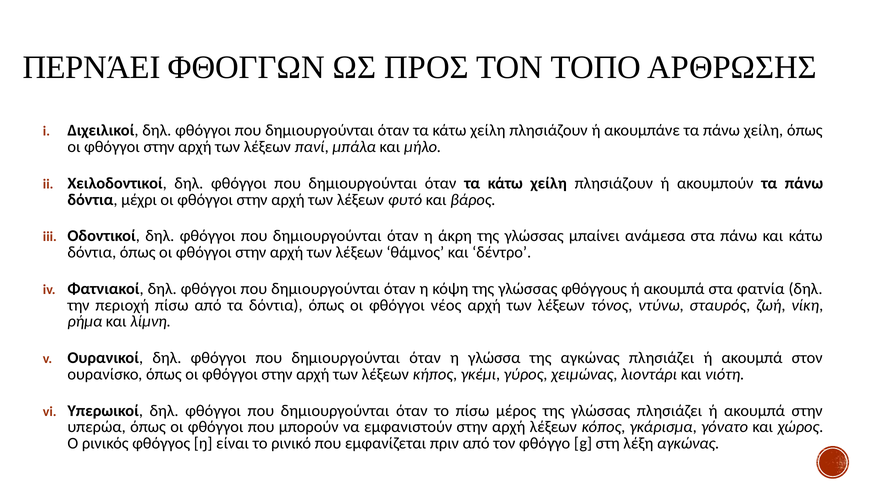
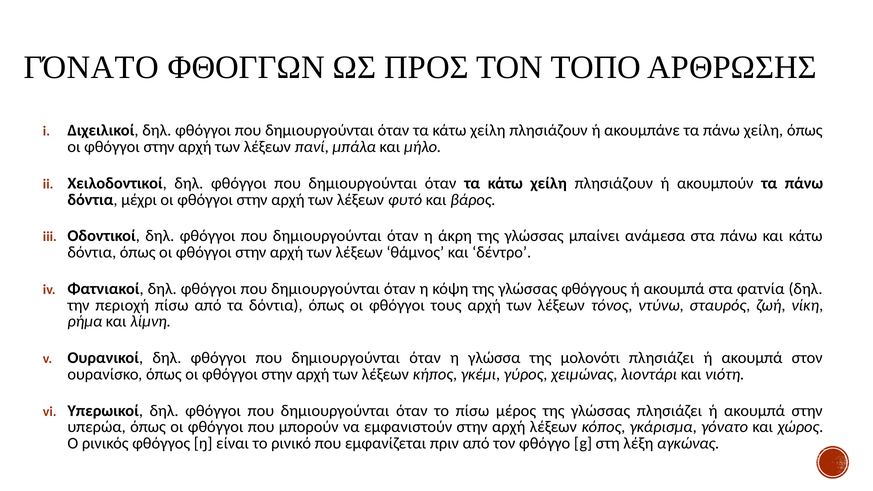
ΠΕΡΝΆΕΙ at (92, 68): ΠΕΡΝΆΕΙ -> ΓΌΝΑΤΟ
νέος: νέος -> τους
της αγκώνας: αγκώνας -> μολονότι
